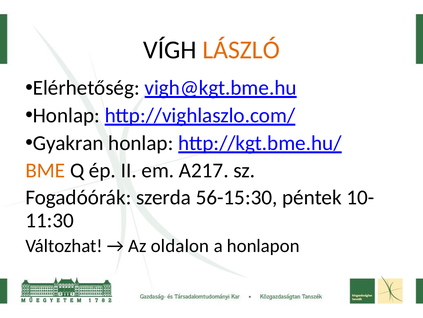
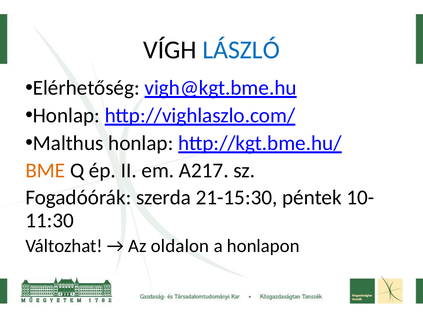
LÁSZLÓ colour: orange -> blue
Gyakran: Gyakran -> Malthus
56-15:30: 56-15:30 -> 21-15:30
